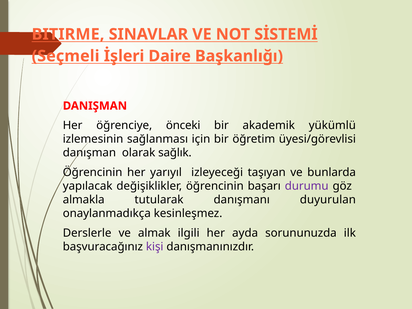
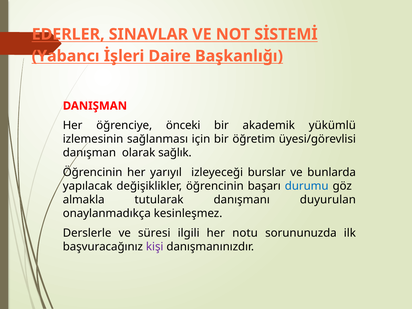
BITIRME: BITIRME -> EDERLER
Seçmeli: Seçmeli -> Yabancı
taşıyan: taşıyan -> burslar
durumu colour: purple -> blue
almak: almak -> süresi
ayda: ayda -> notu
